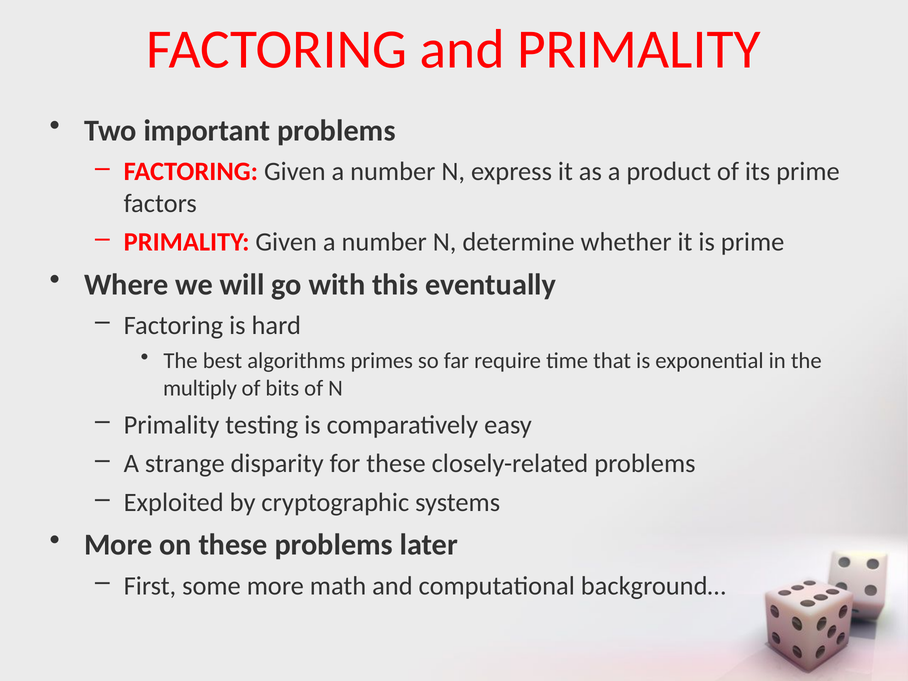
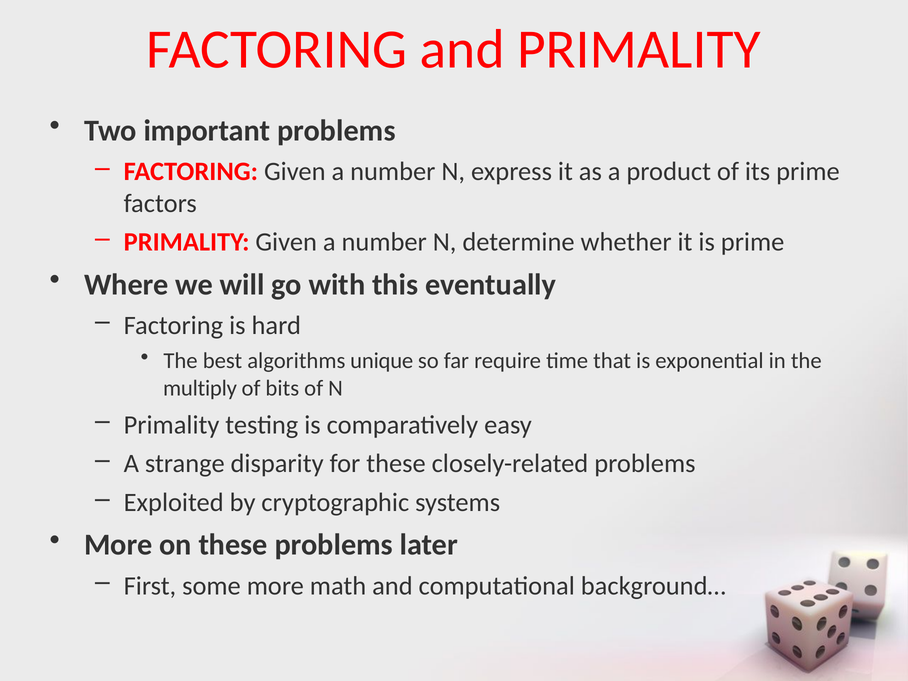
primes: primes -> unique
